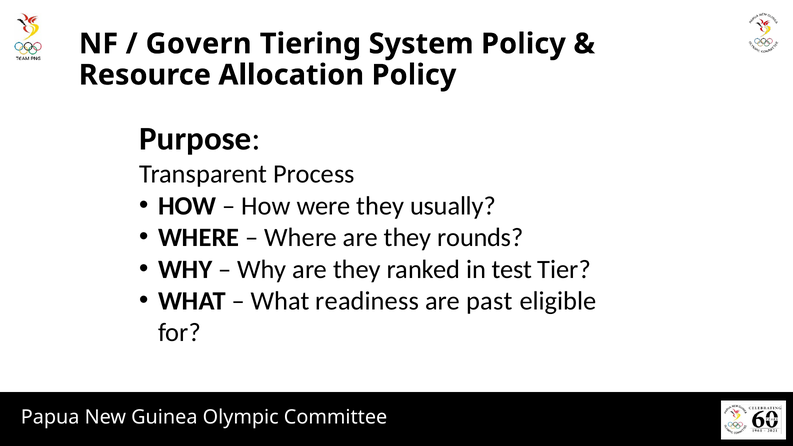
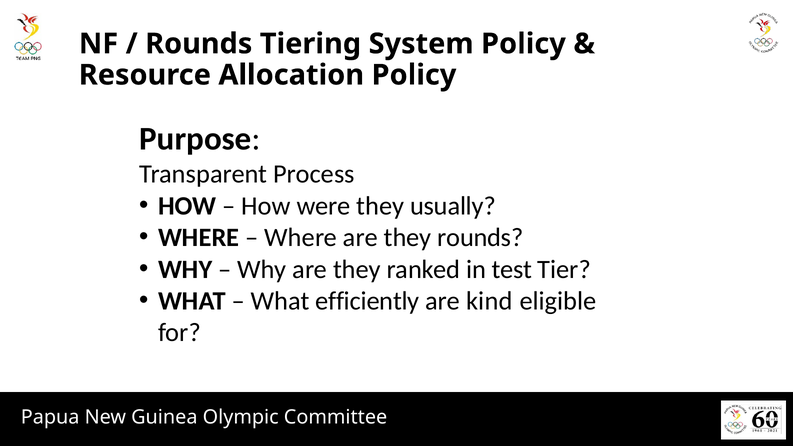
Govern at (199, 44): Govern -> Rounds
readiness: readiness -> efficiently
past: past -> kind
